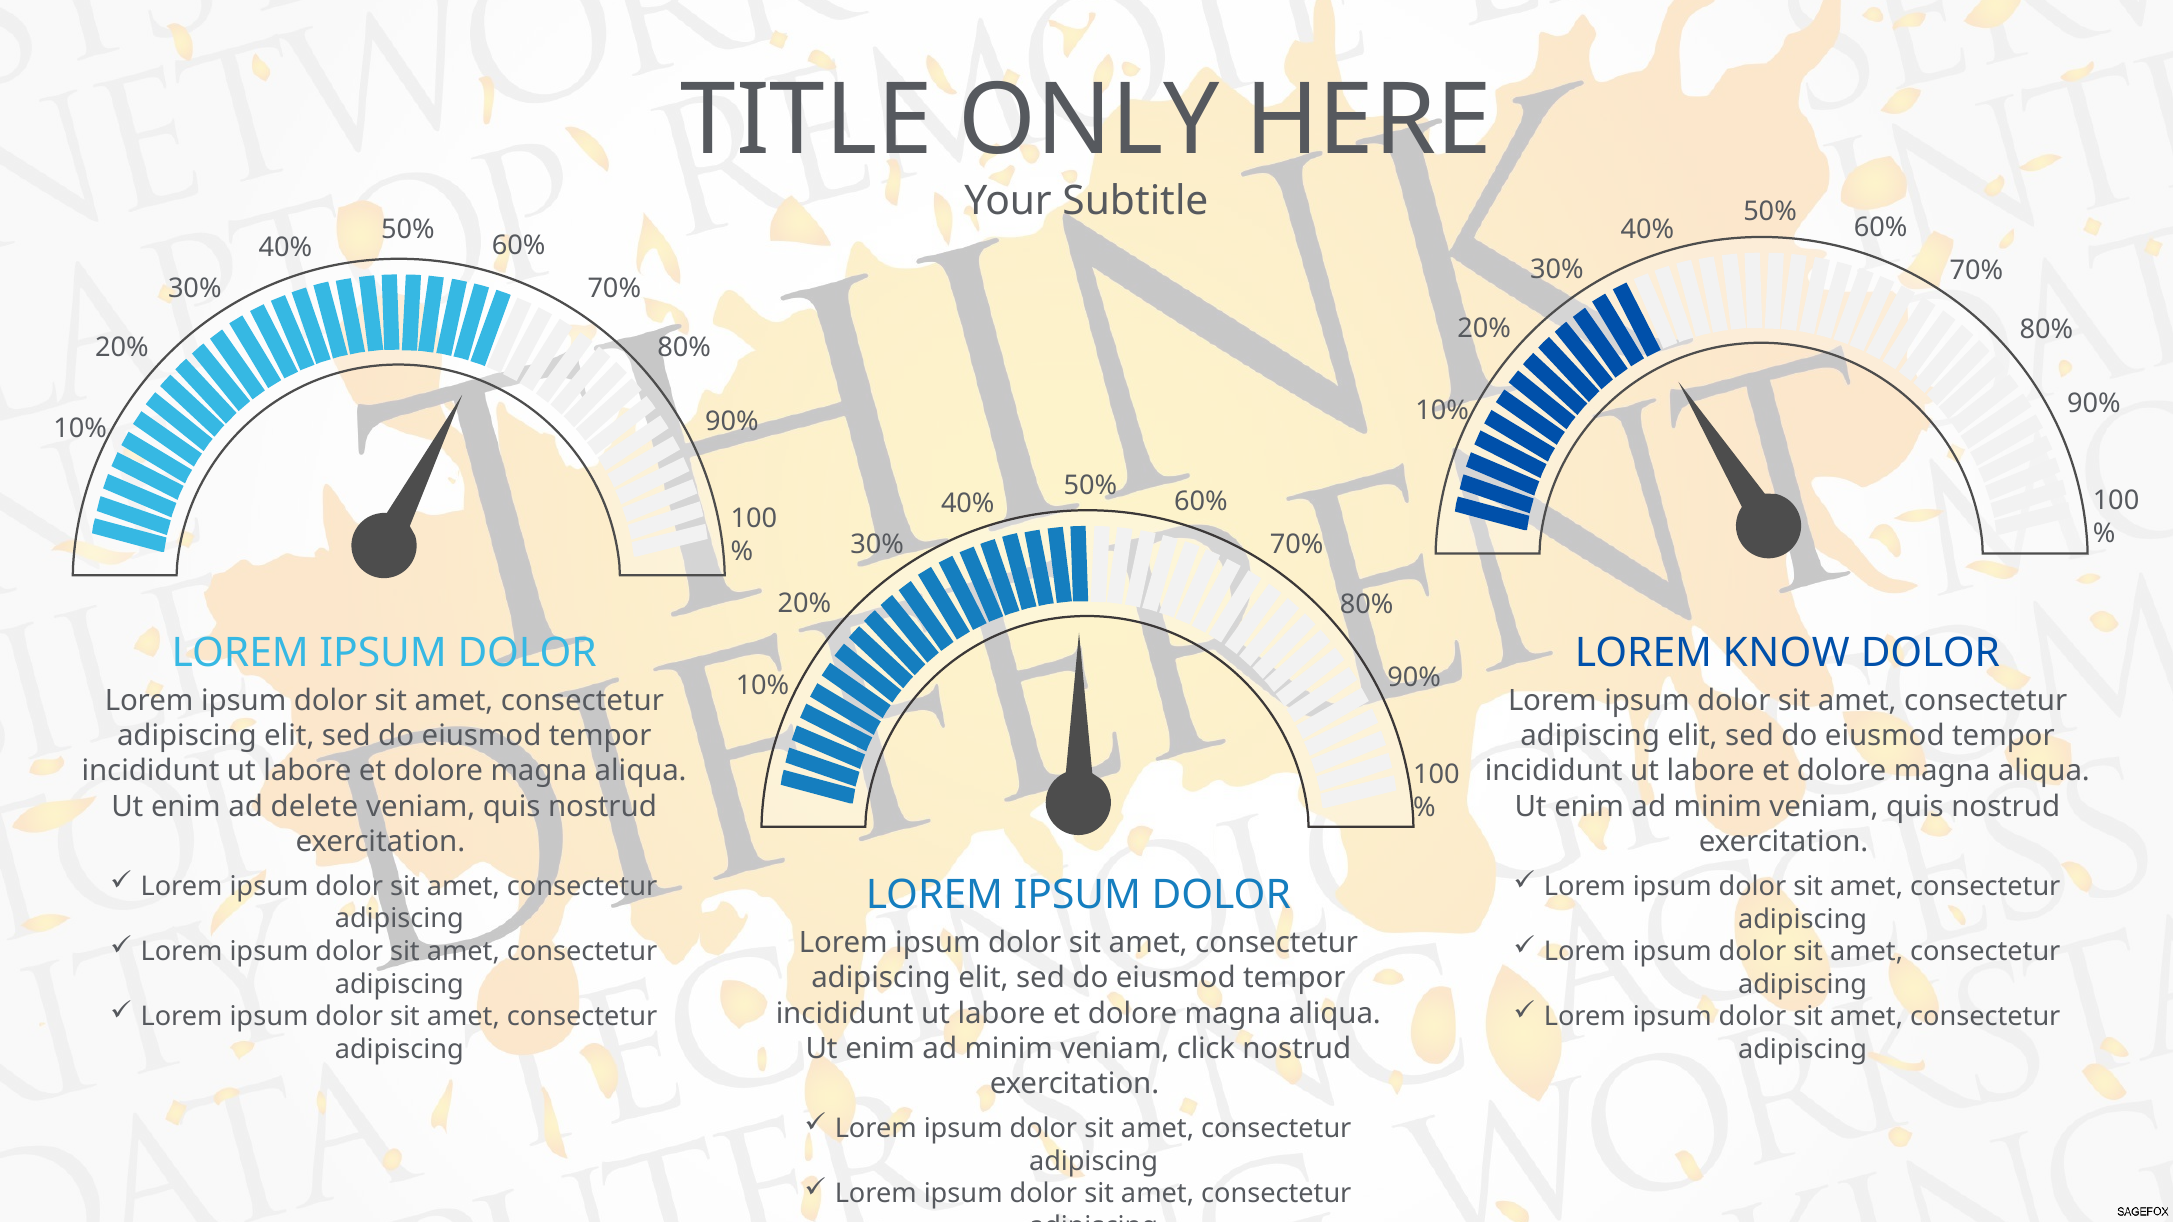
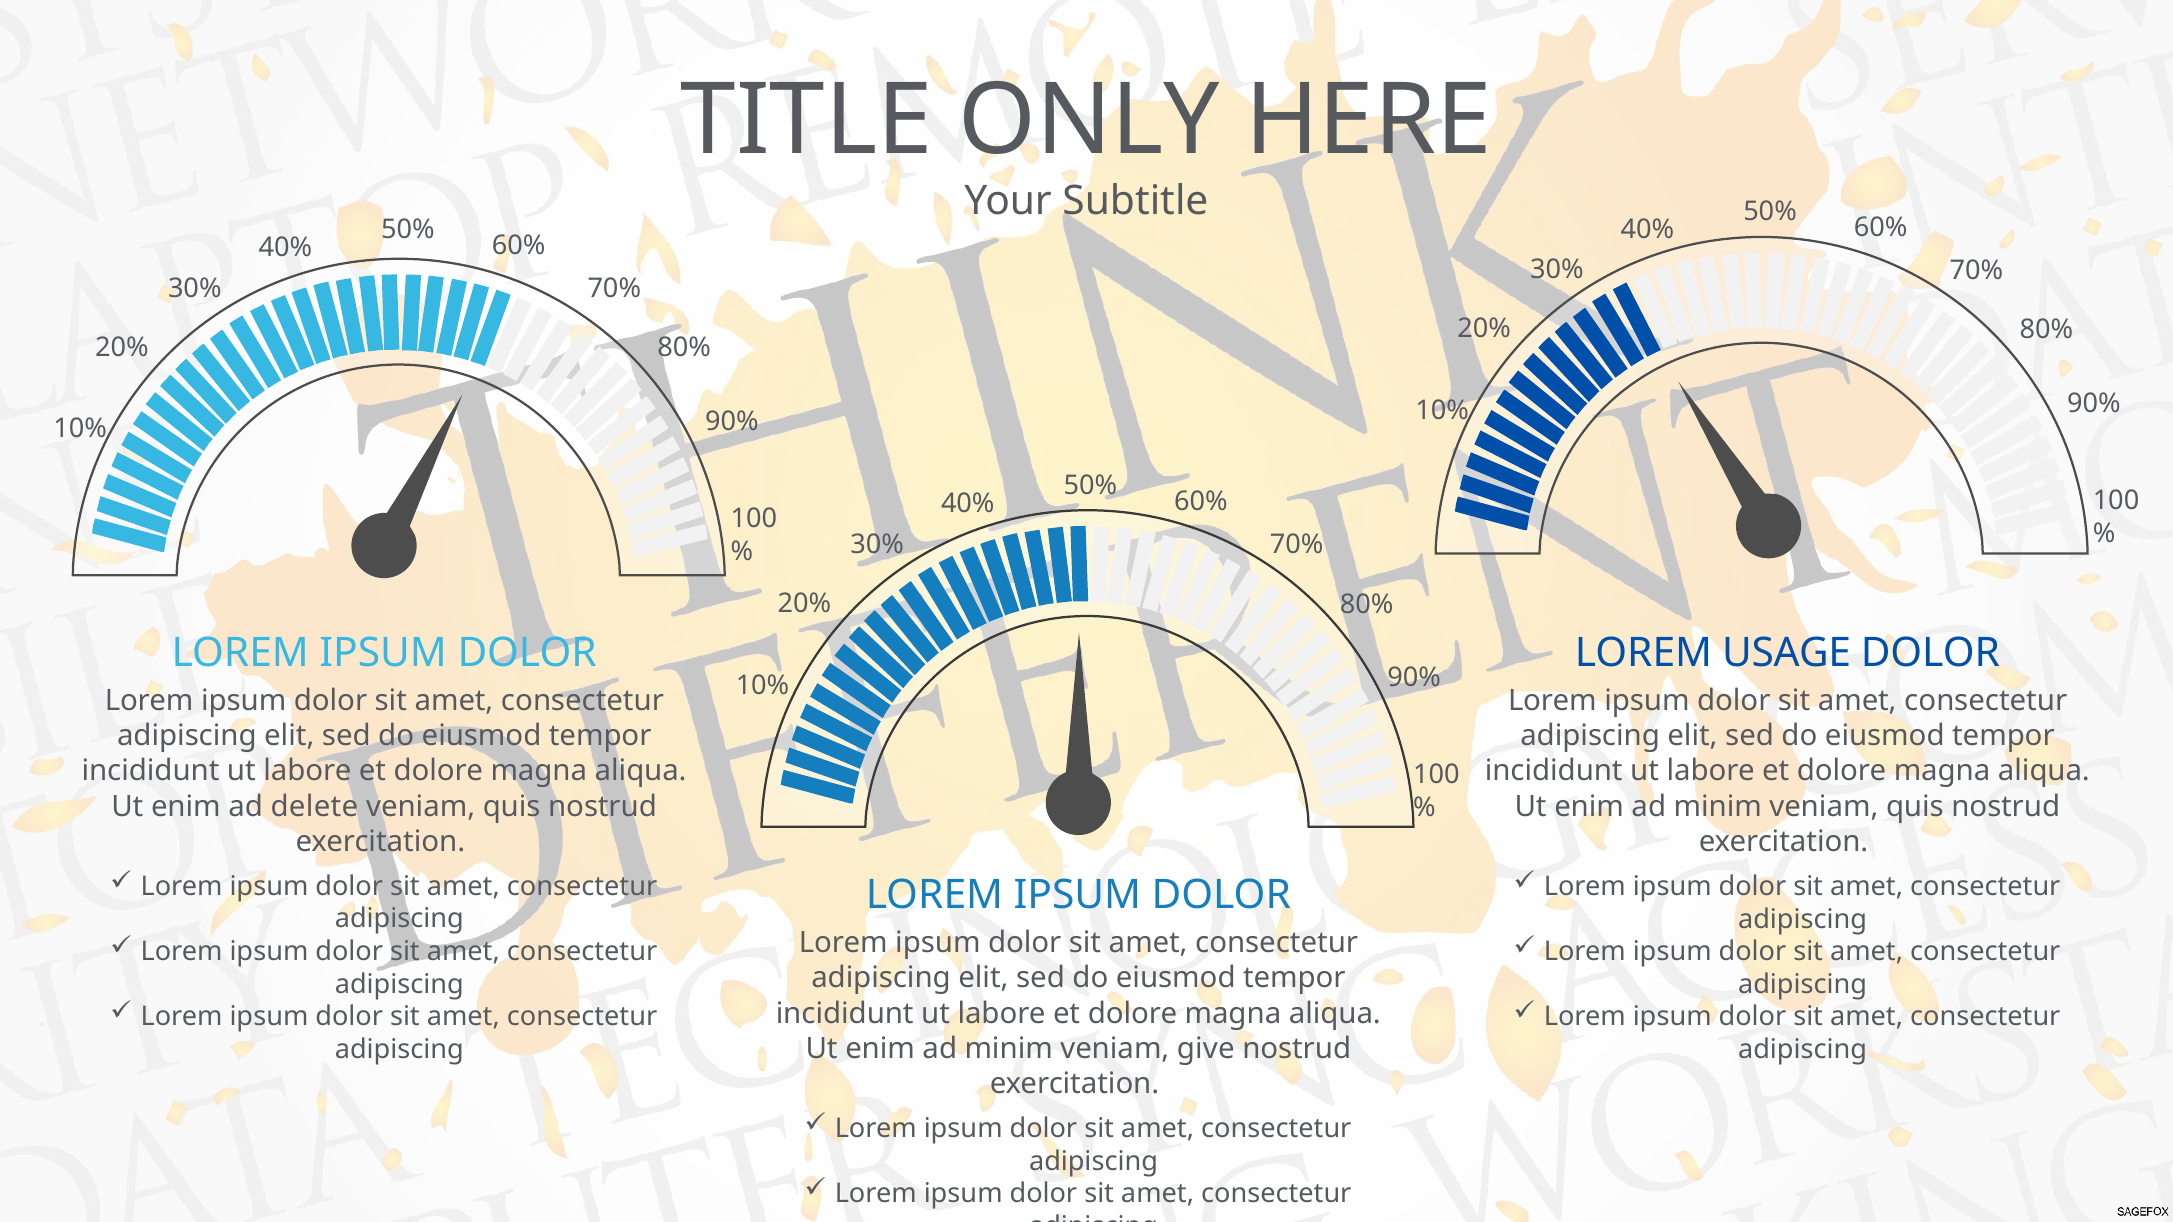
KNOW: KNOW -> USAGE
click: click -> give
